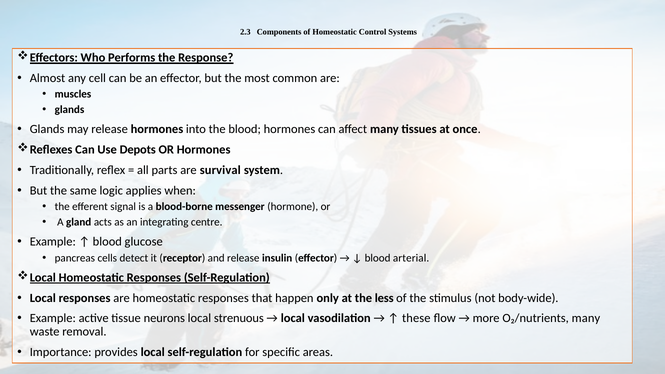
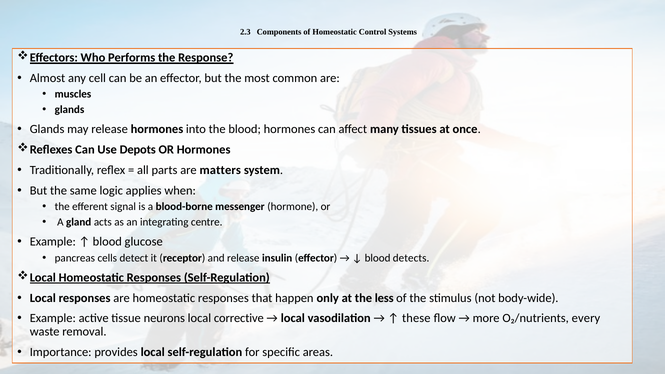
survival: survival -> matters
arterial: arterial -> detects
strenuous: strenuous -> corrective
O₂/nutrients many: many -> every
